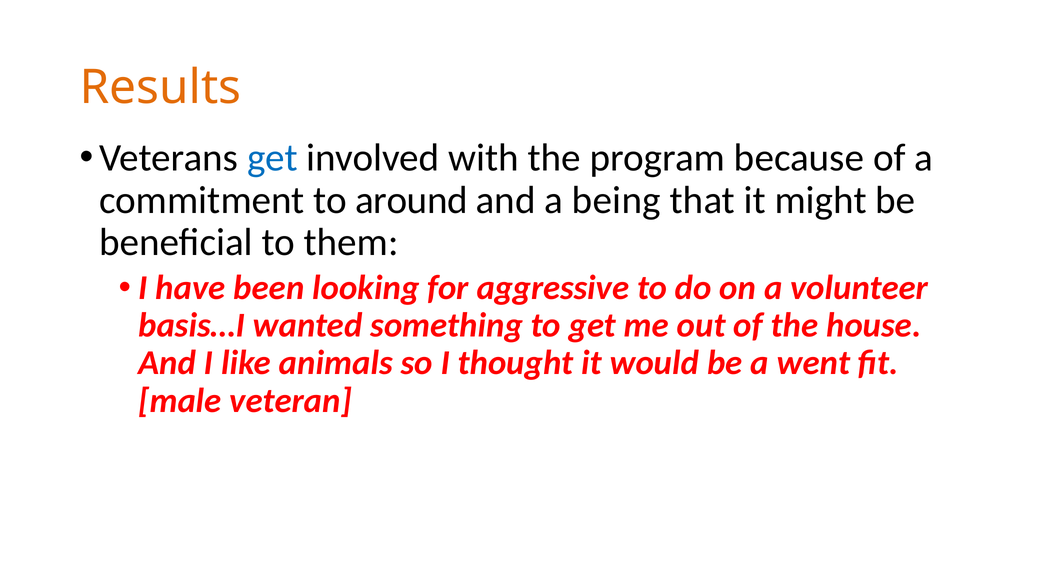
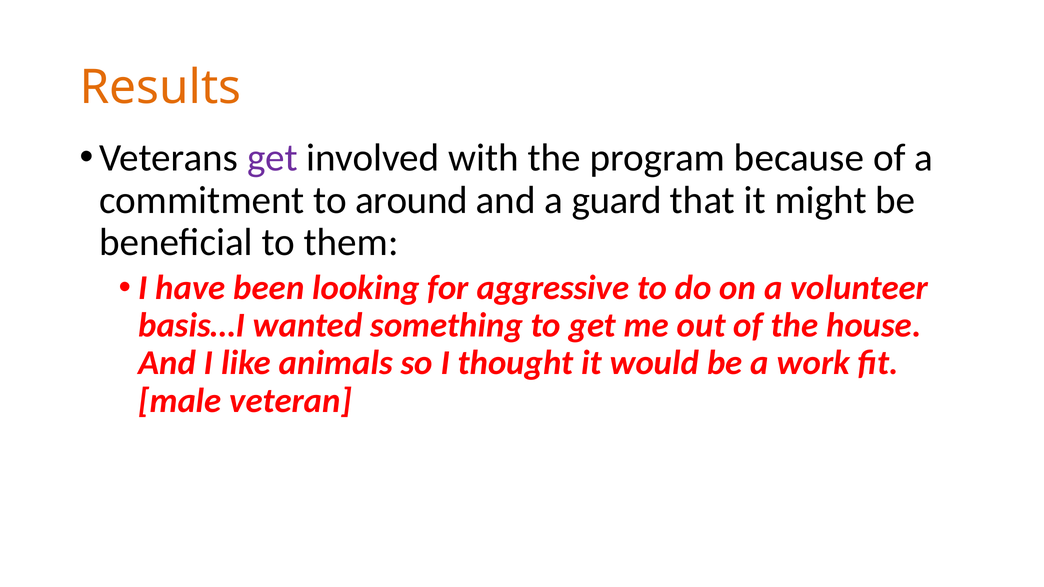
get at (272, 158) colour: blue -> purple
being: being -> guard
went: went -> work
